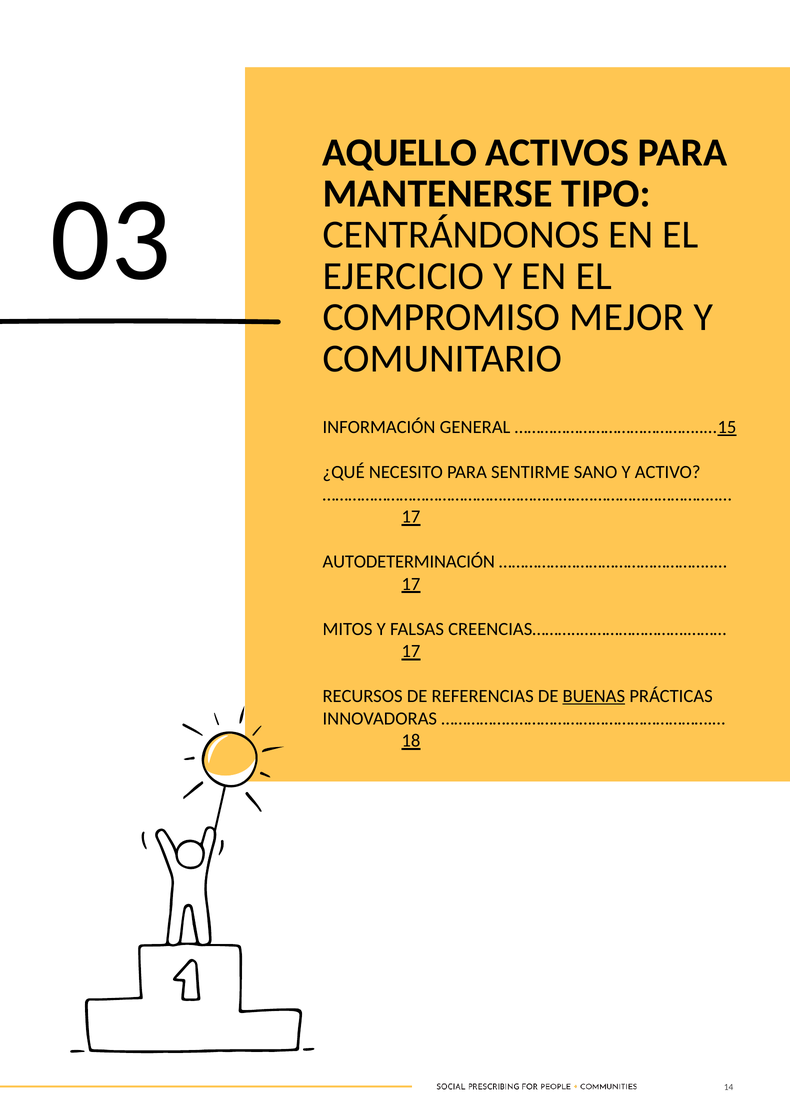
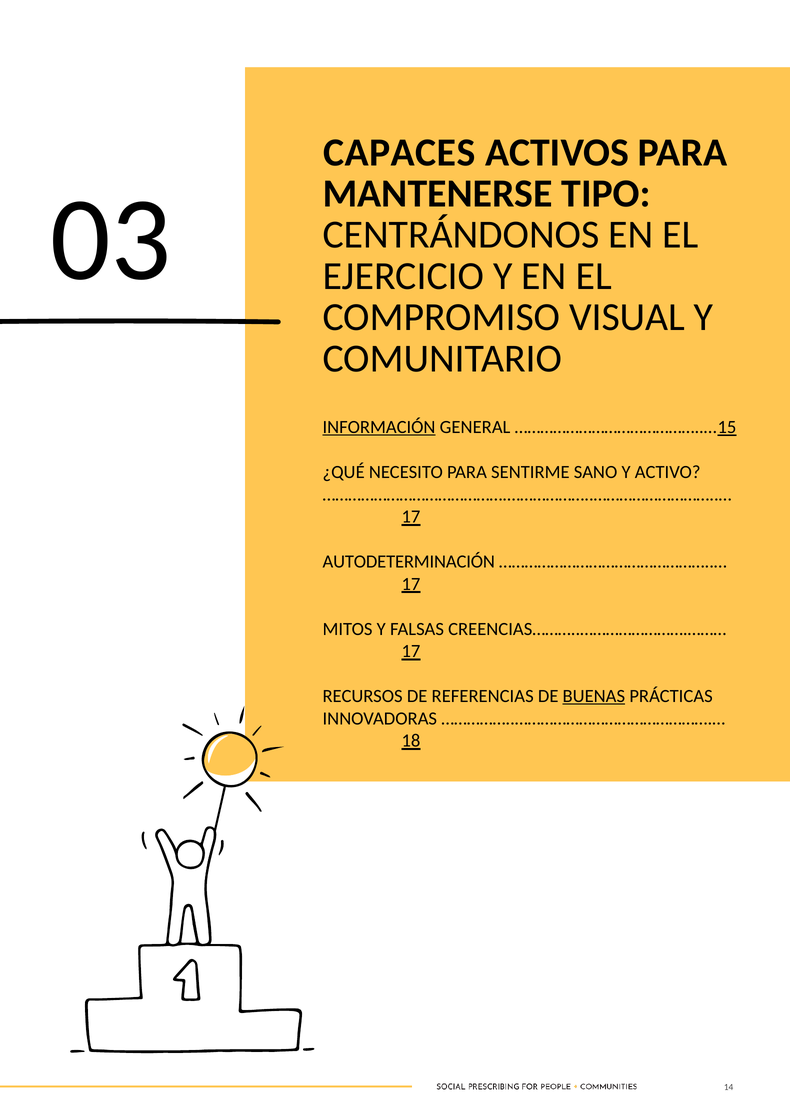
AQUELLO: AQUELLO -> CAPACES
MEJOR: MEJOR -> VISUAL
INFORMACIÓN underline: none -> present
